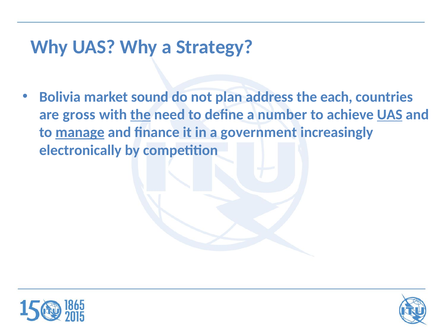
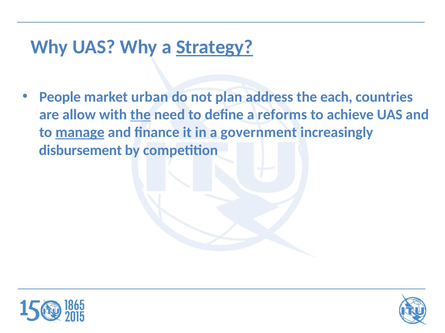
Strategy underline: none -> present
Bolivia: Bolivia -> People
sound: sound -> urban
gross: gross -> allow
number: number -> reforms
UAS at (390, 115) underline: present -> none
electronically: electronically -> disbursement
